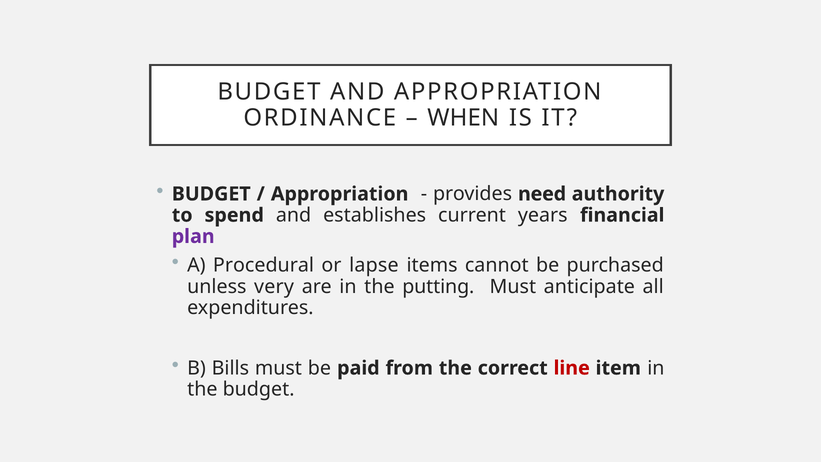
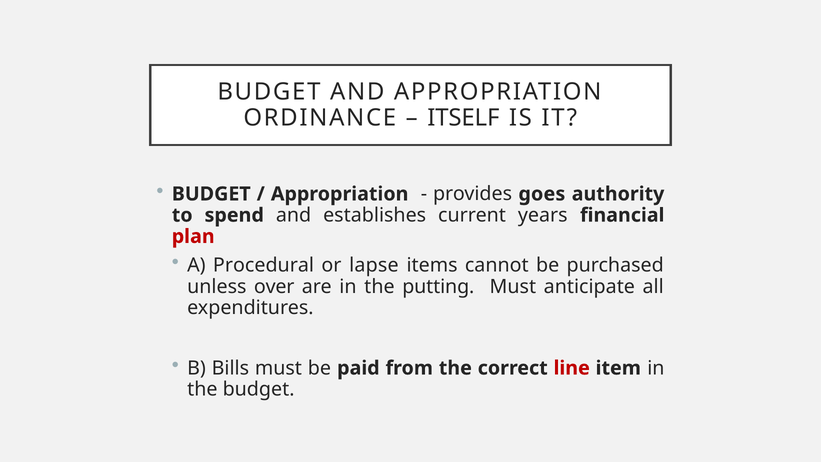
WHEN: WHEN -> ITSELF
need: need -> goes
plan colour: purple -> red
very: very -> over
